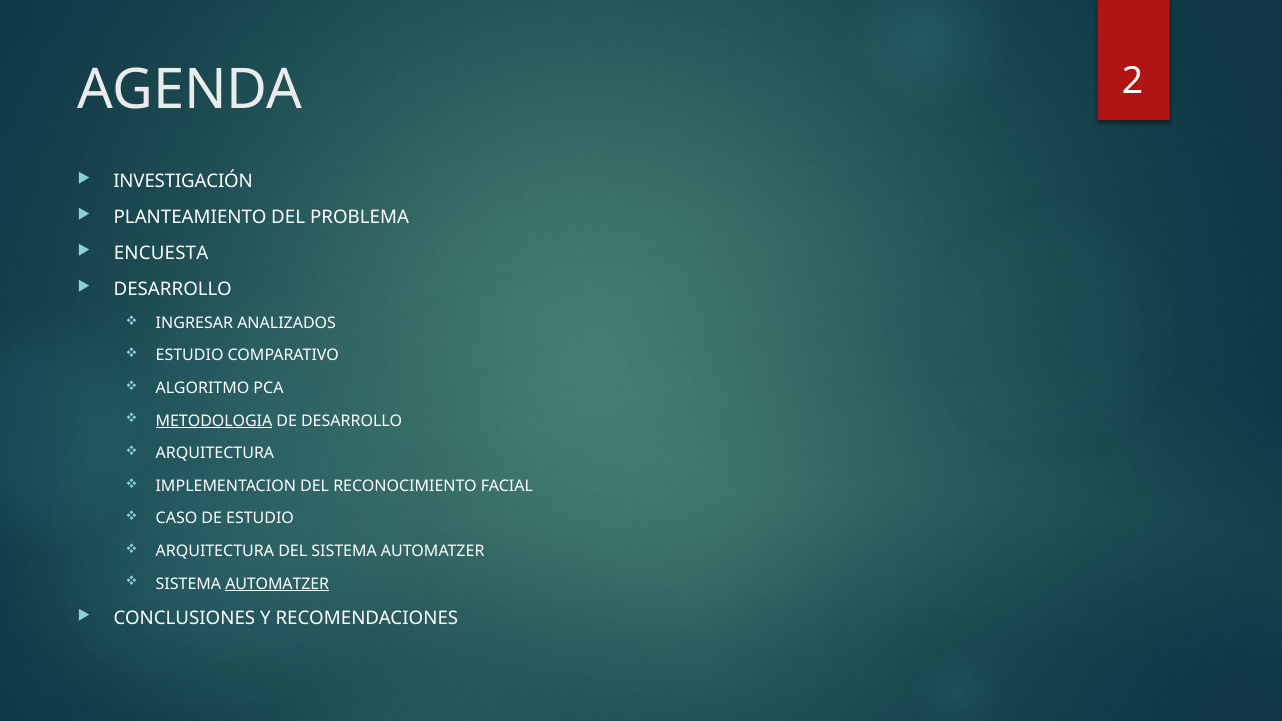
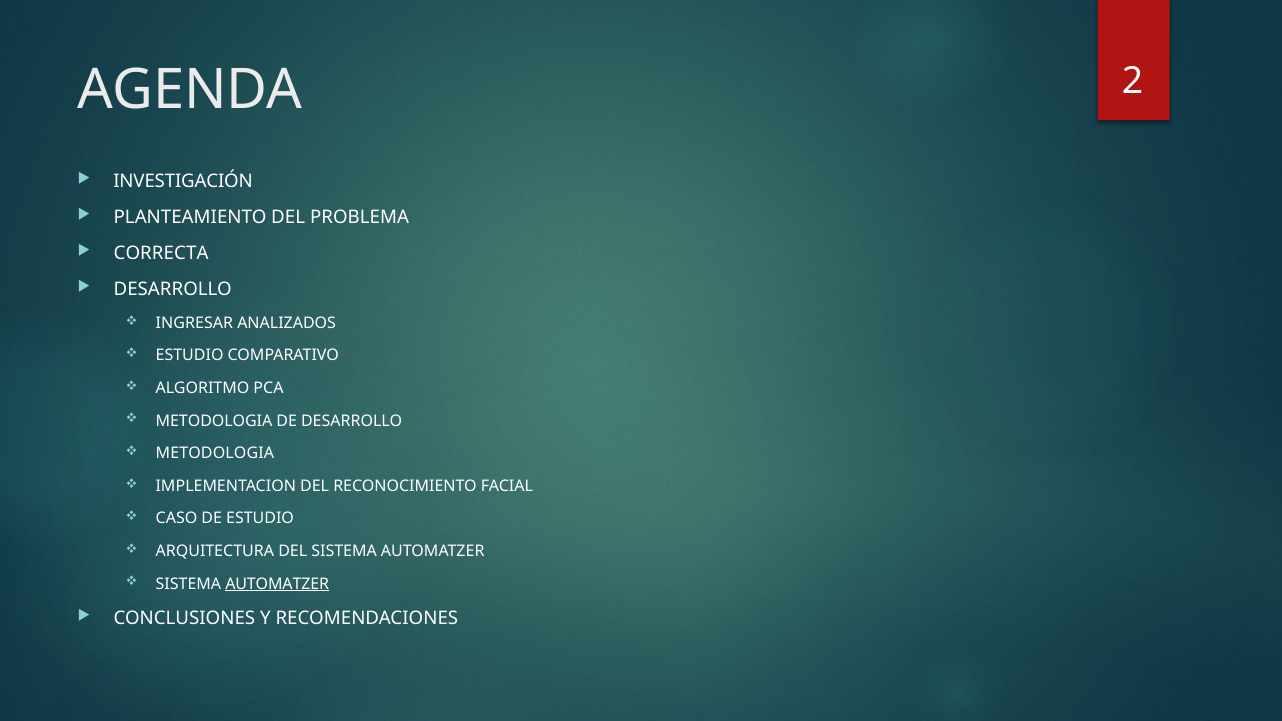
ENCUESTA: ENCUESTA -> CORRECTA
METODOLOGIA at (214, 421) underline: present -> none
ARQUITECTURA at (215, 454): ARQUITECTURA -> METODOLOGIA
